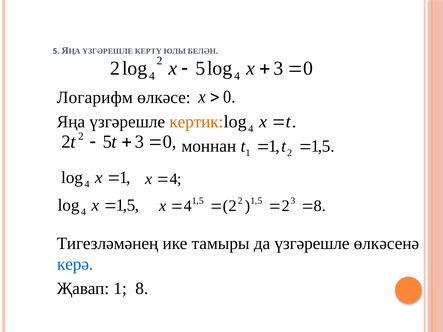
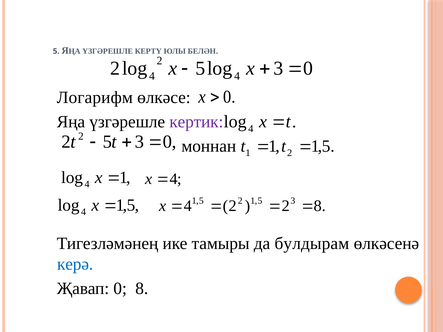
кертик colour: orange -> purple
да үзгәрешле: үзгәрешле -> булдырам
Җавап 1: 1 -> 0
